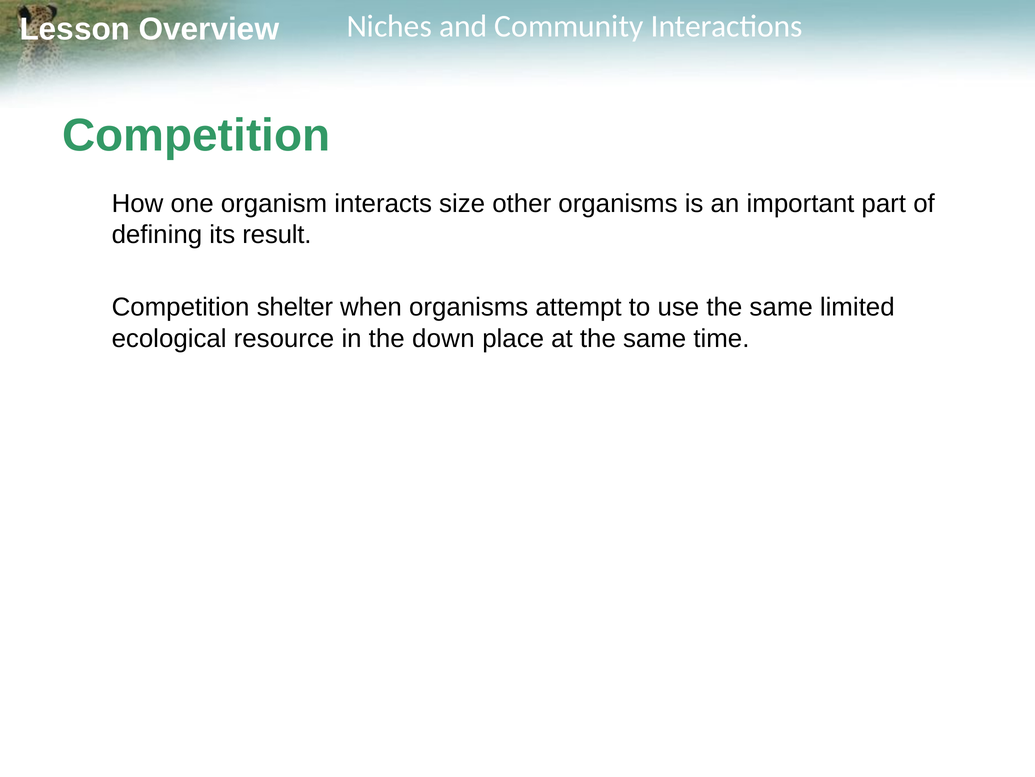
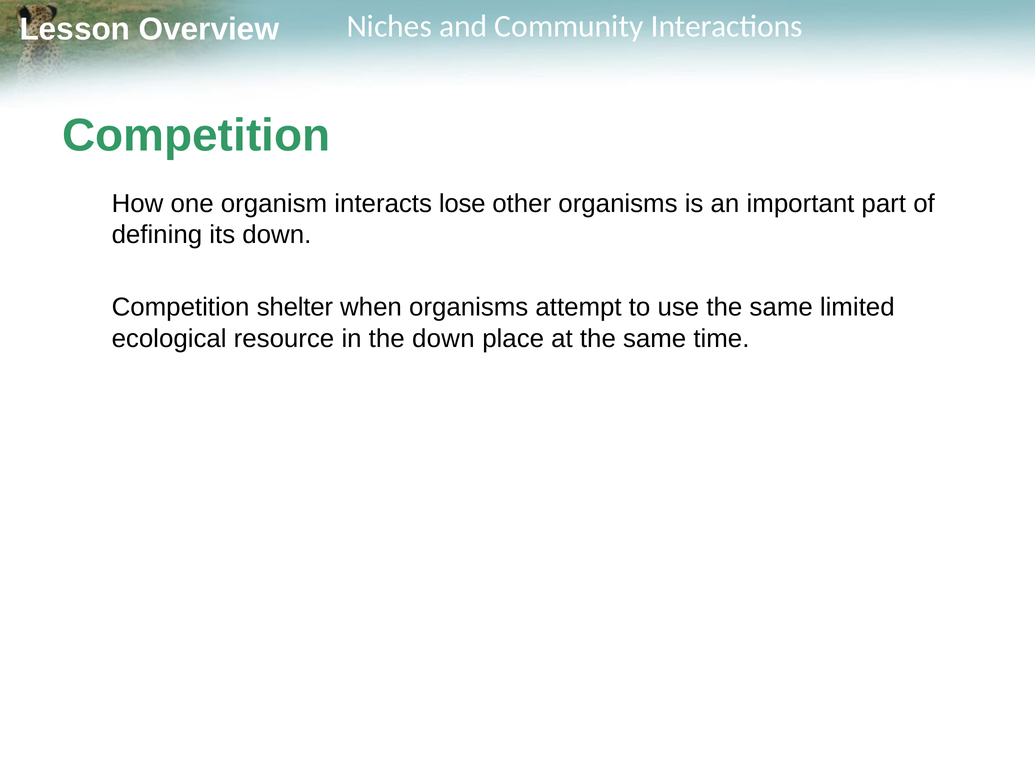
size: size -> lose
its result: result -> down
